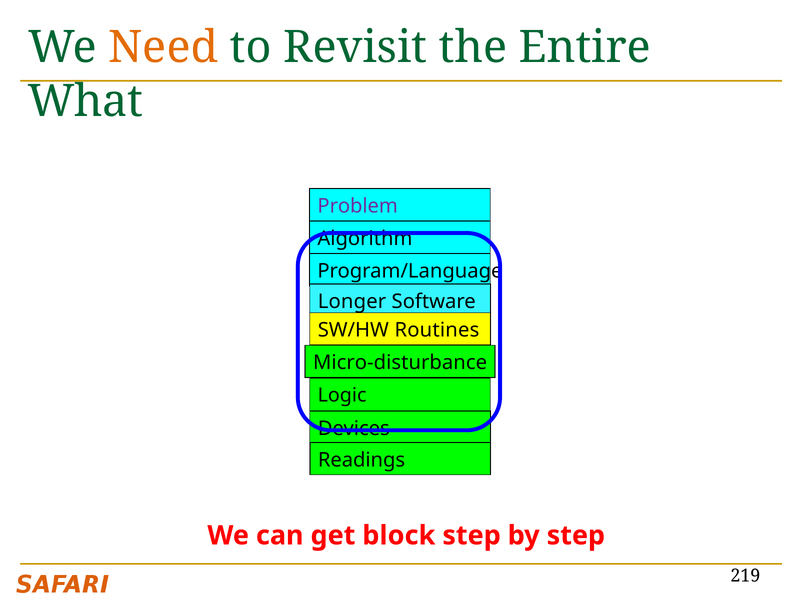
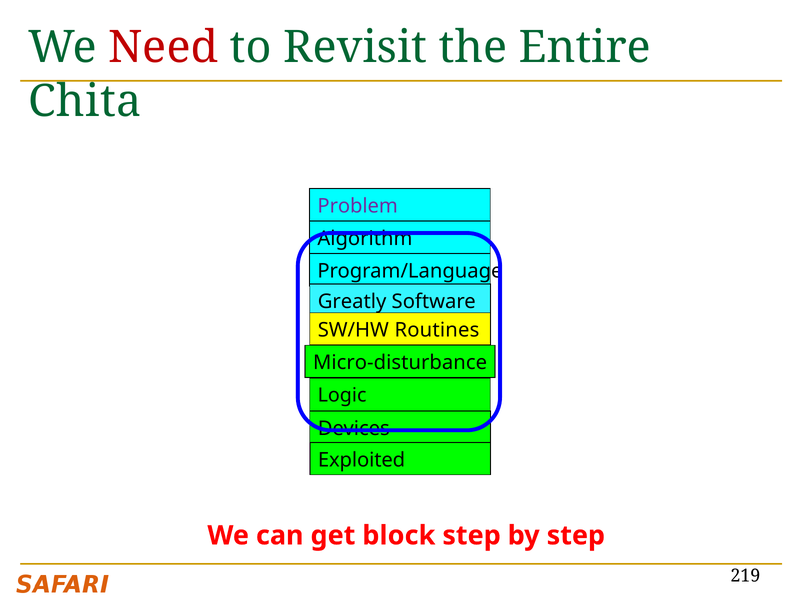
Need colour: orange -> red
What: What -> Chita
Longer: Longer -> Greatly
Readings: Readings -> Exploited
